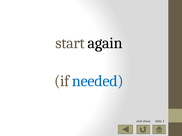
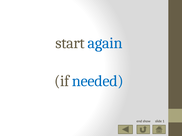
again colour: black -> blue
